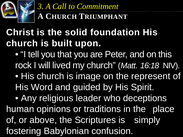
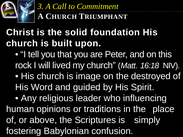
represent: represent -> destroyed
deceptions: deceptions -> influencing
